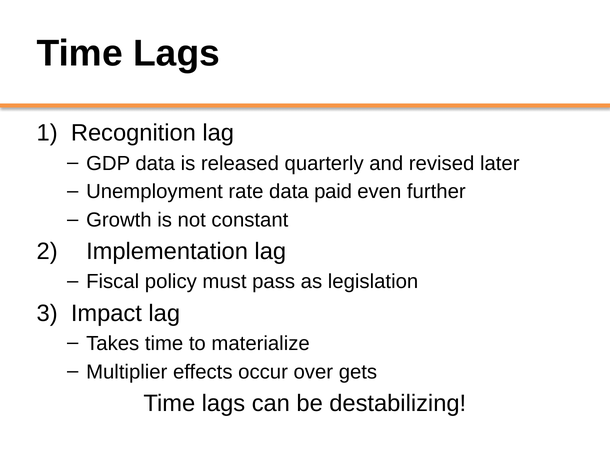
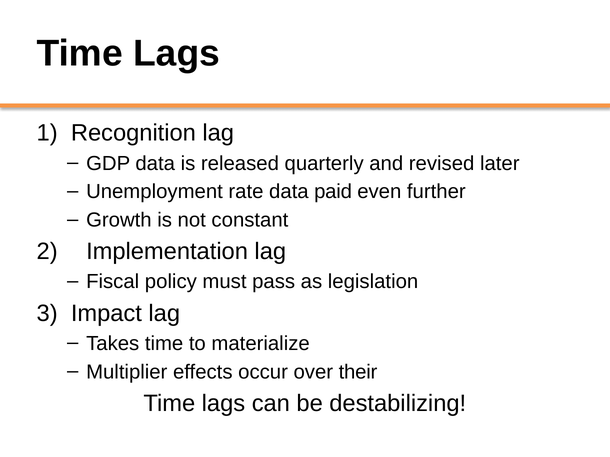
gets: gets -> their
